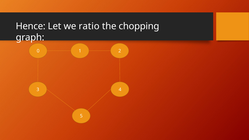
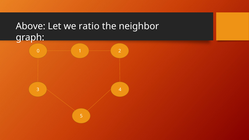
Hence: Hence -> Above
chopping: chopping -> neighbor
